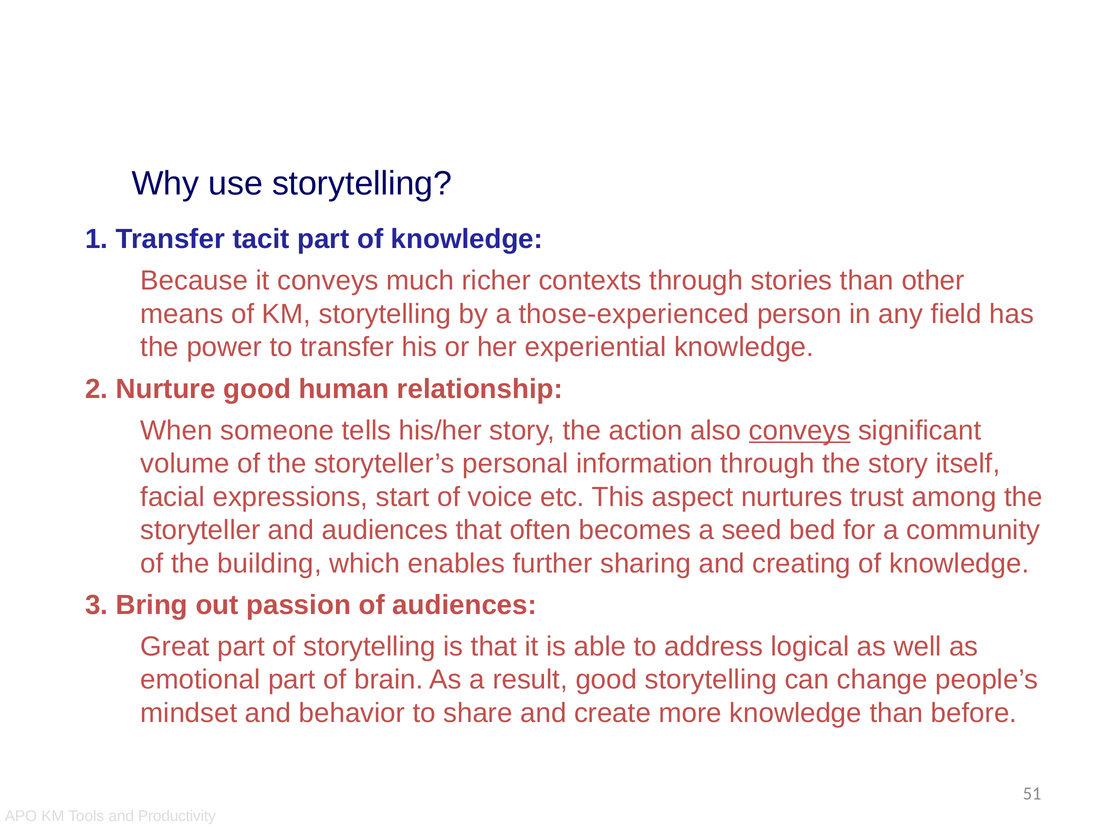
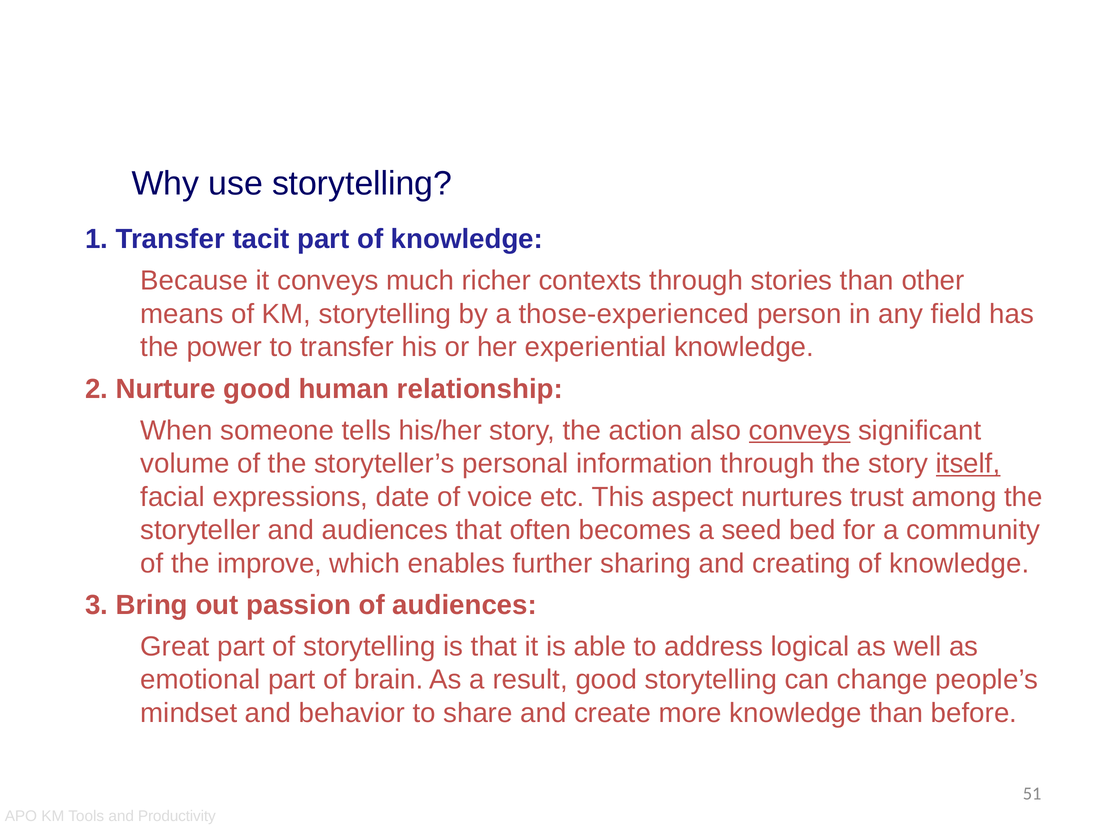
itself underline: none -> present
start: start -> date
building: building -> improve
